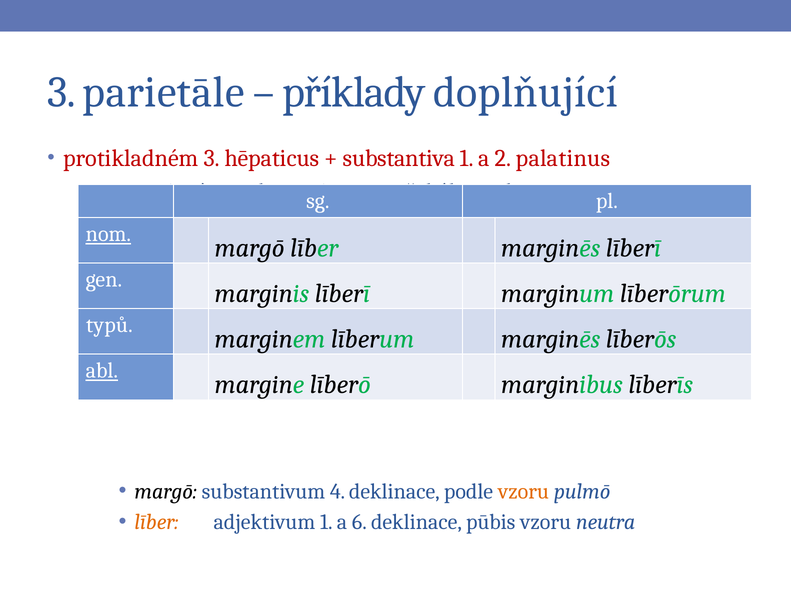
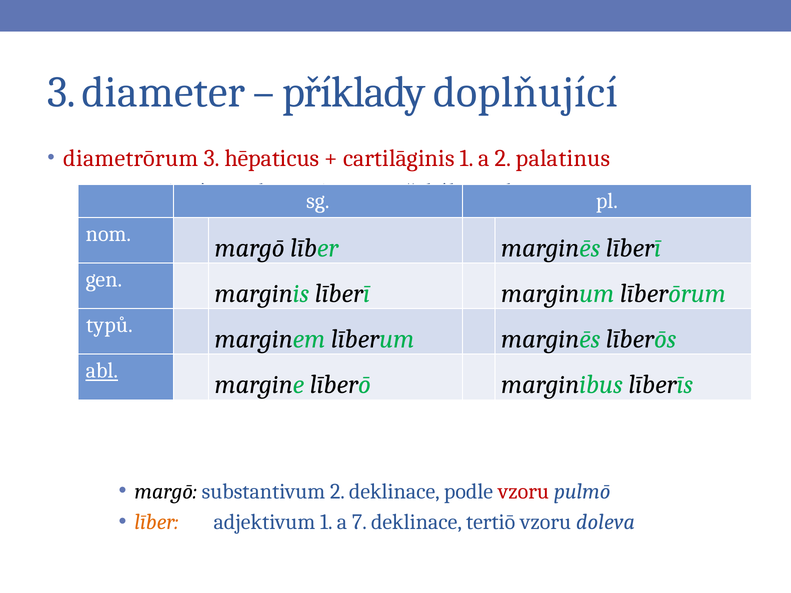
parietāle: parietāle -> diameter
protikladném: protikladném -> diametrōrum
substantiva: substantiva -> cartilāginis
nom underline: present -> none
substantivum 4: 4 -> 2
vzoru at (523, 492) colour: orange -> red
6: 6 -> 7
pūbis: pūbis -> tertiō
neutra: neutra -> doleva
